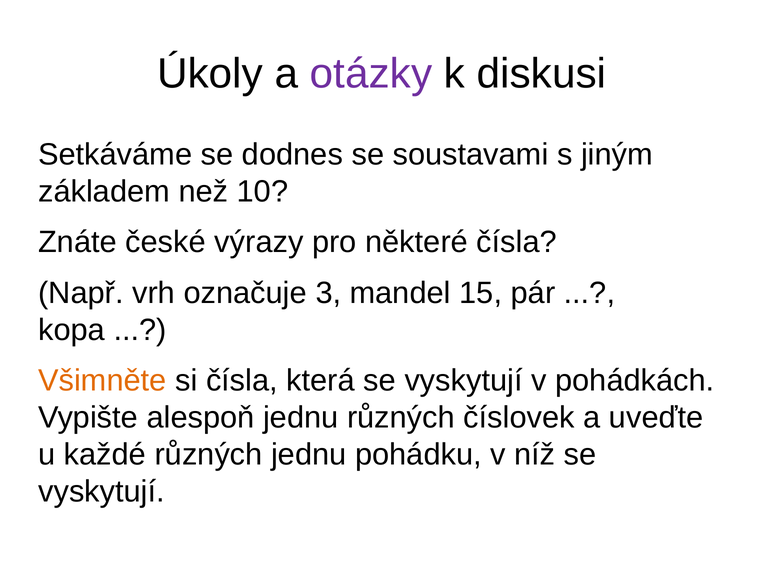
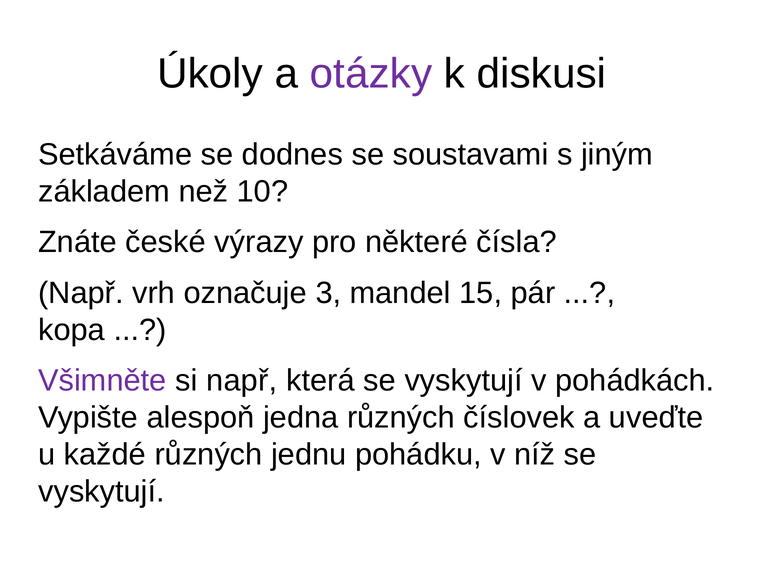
Všimněte colour: orange -> purple
si čísla: čísla -> např
alespoň jednu: jednu -> jedna
